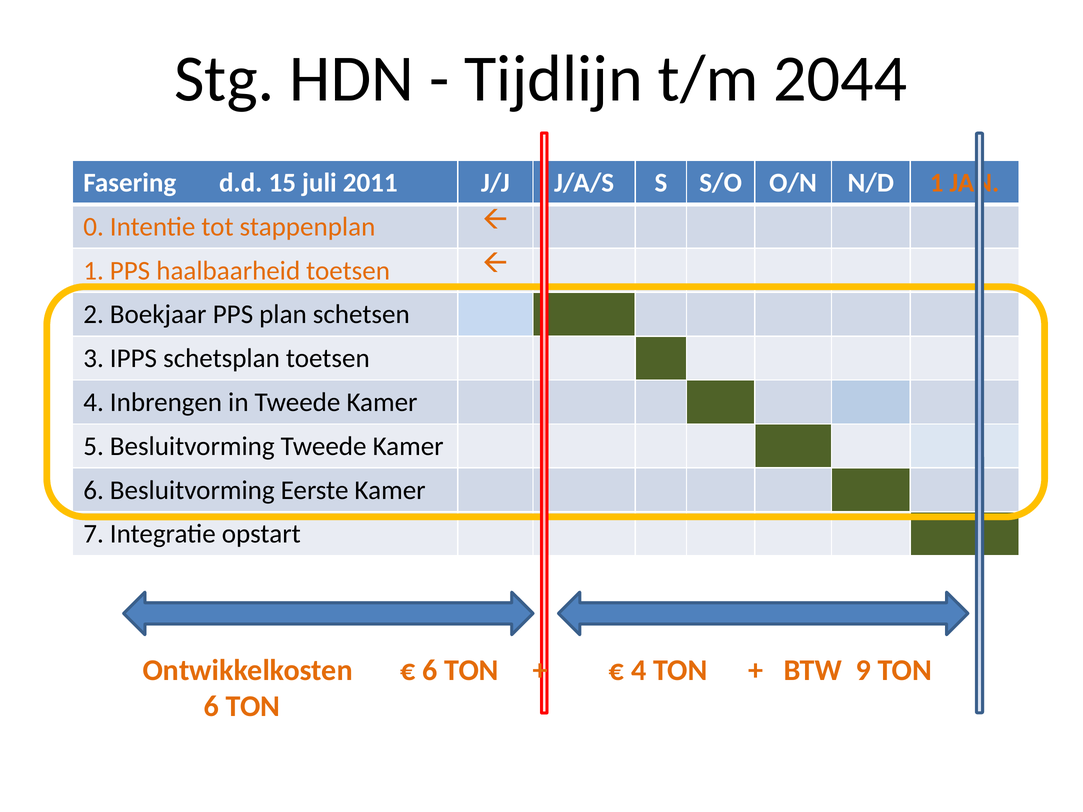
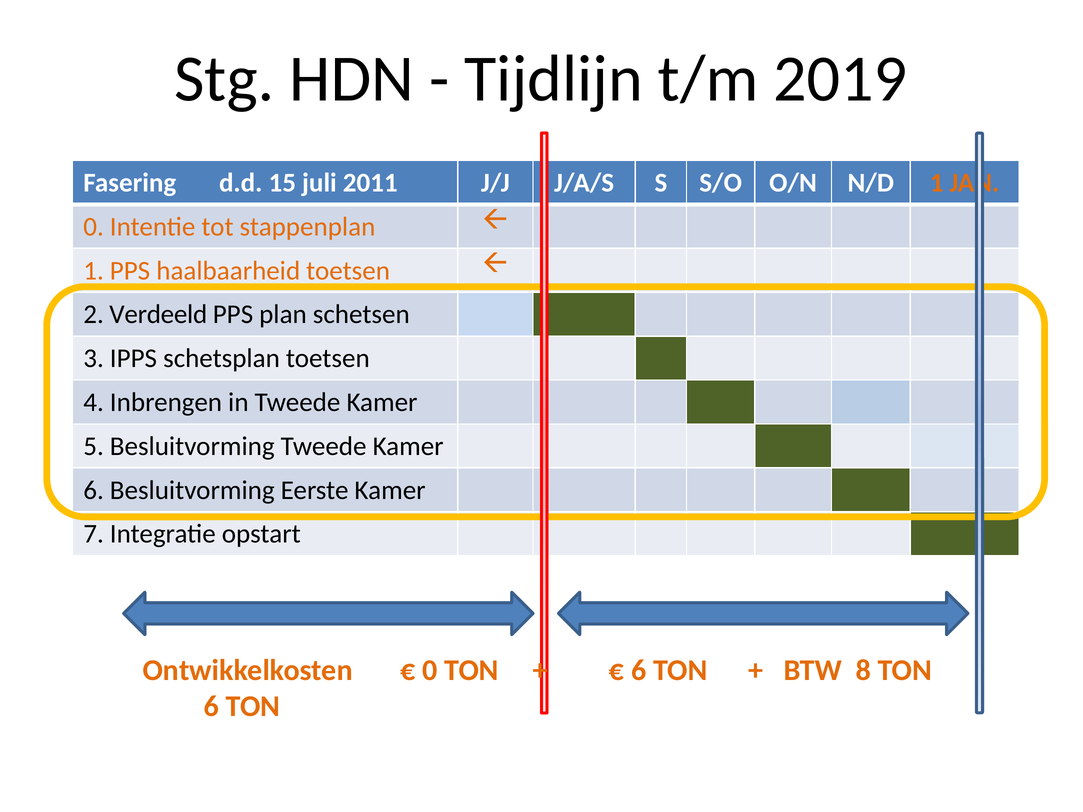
2044: 2044 -> 2019
Boekjaar: Boekjaar -> Verdeeld
6 at (430, 670): 6 -> 0
4 at (639, 670): 4 -> 6
9: 9 -> 8
